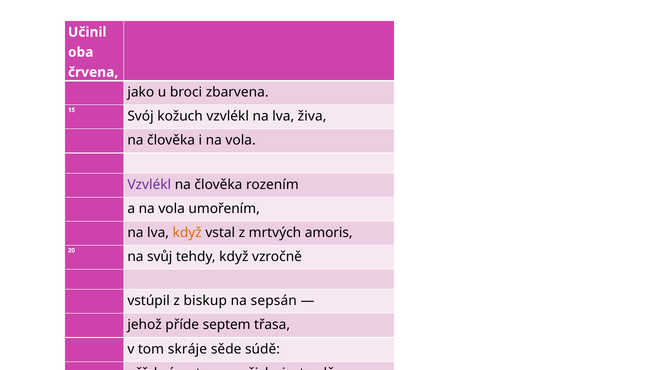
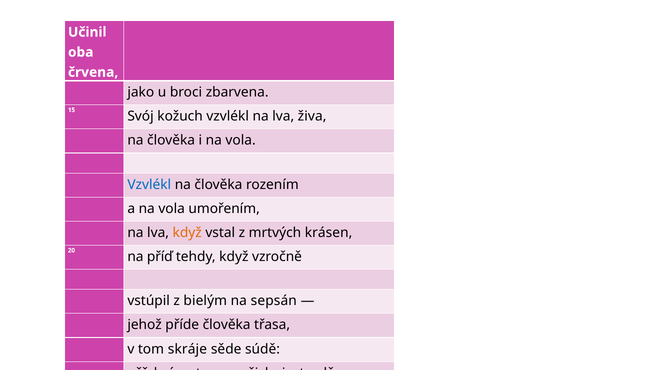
Vzvlékl at (149, 185) colour: purple -> blue
amoris: amoris -> krásen
svůj: svůj -> příď
biskup: biskup -> bielým
příde septem: septem -> člověka
